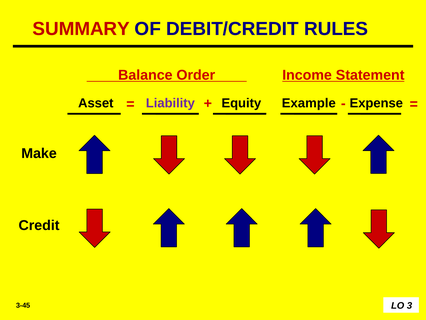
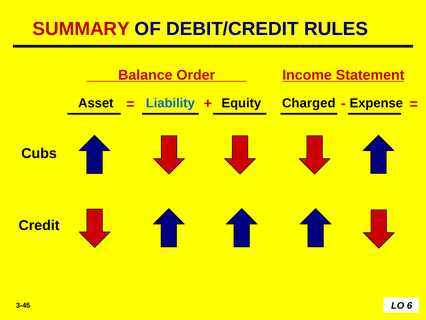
Liability colour: purple -> blue
Example: Example -> Charged
Make: Make -> Cubs
3: 3 -> 6
